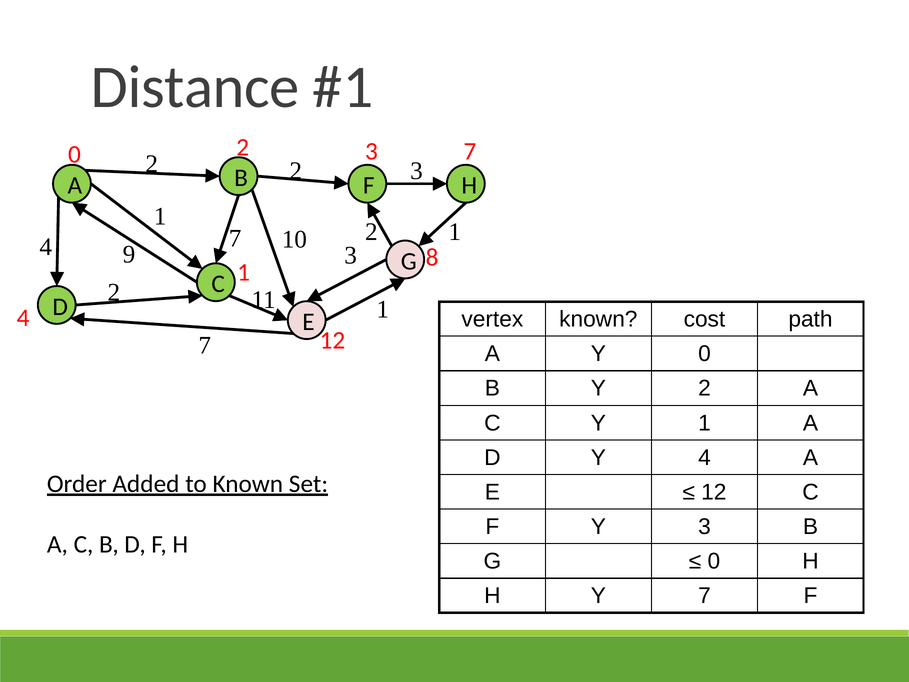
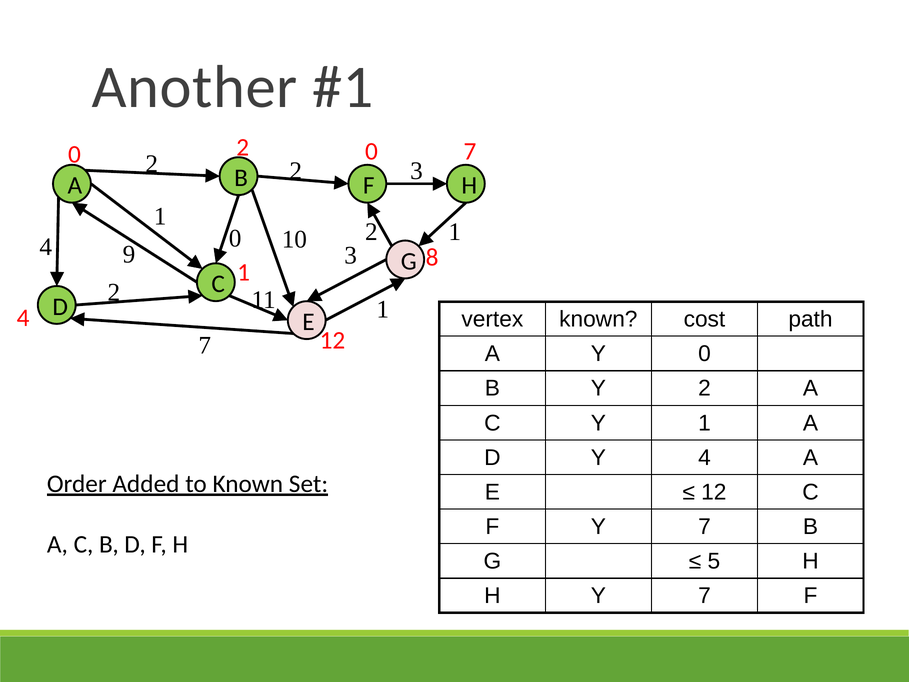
Distance: Distance -> Another
0 2 3: 3 -> 0
4 7: 7 -> 0
F Y 3: 3 -> 7
0 at (714, 561): 0 -> 5
